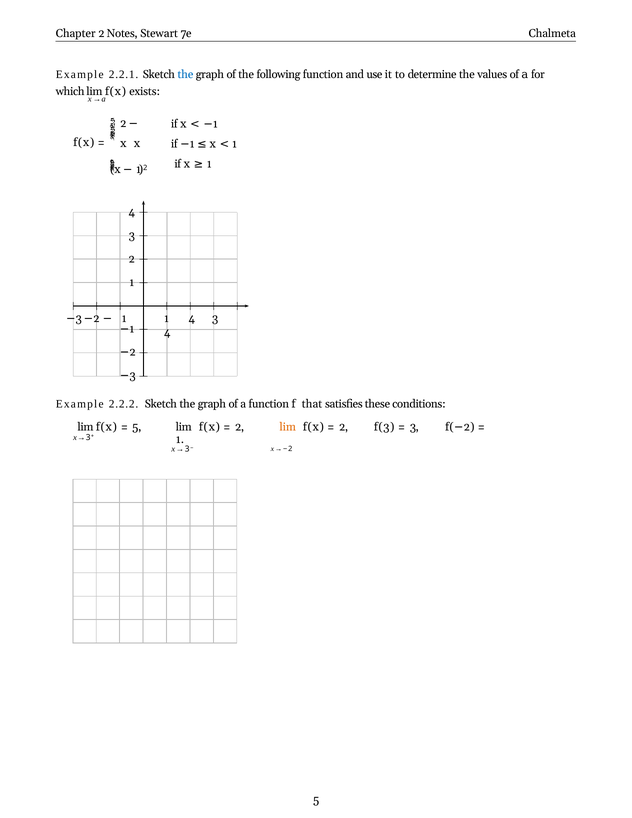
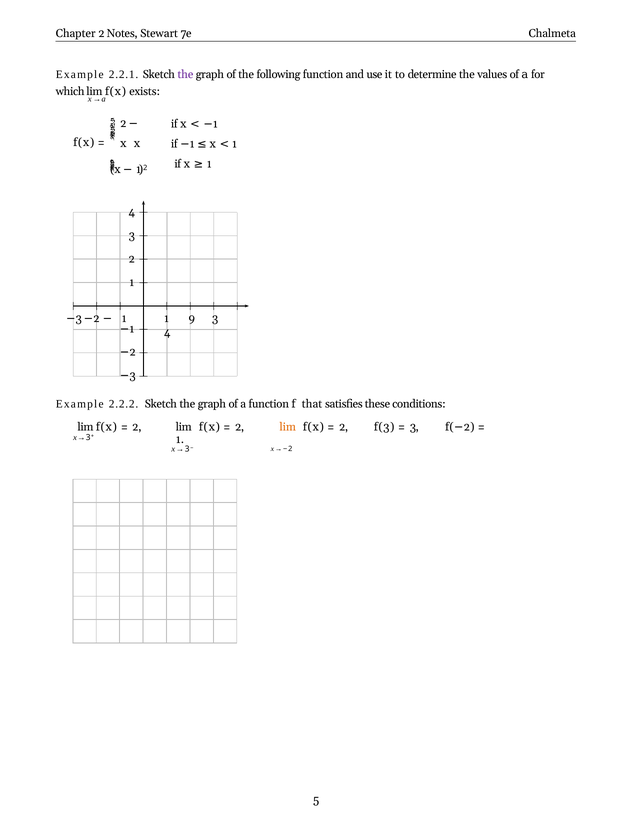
the at (185, 74) colour: blue -> purple
4 at (192, 319): 4 -> 9
5 at (137, 427): 5 -> 2
